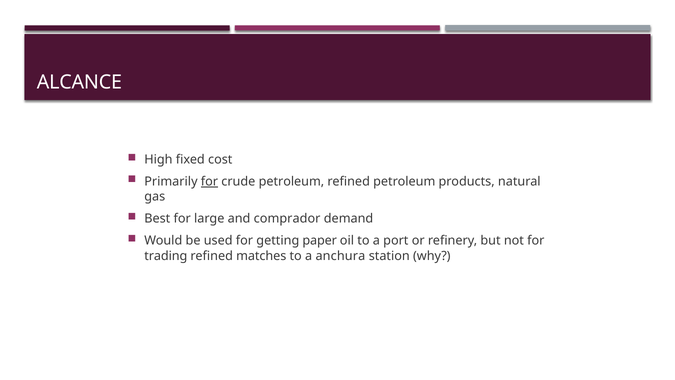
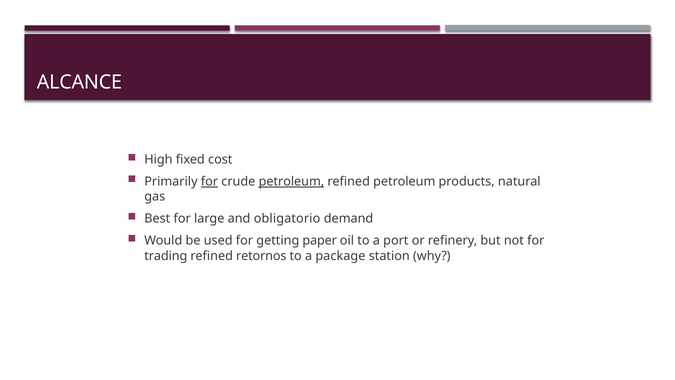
petroleum at (291, 181) underline: none -> present
comprador: comprador -> obligatorio
matches: matches -> retornos
anchura: anchura -> package
